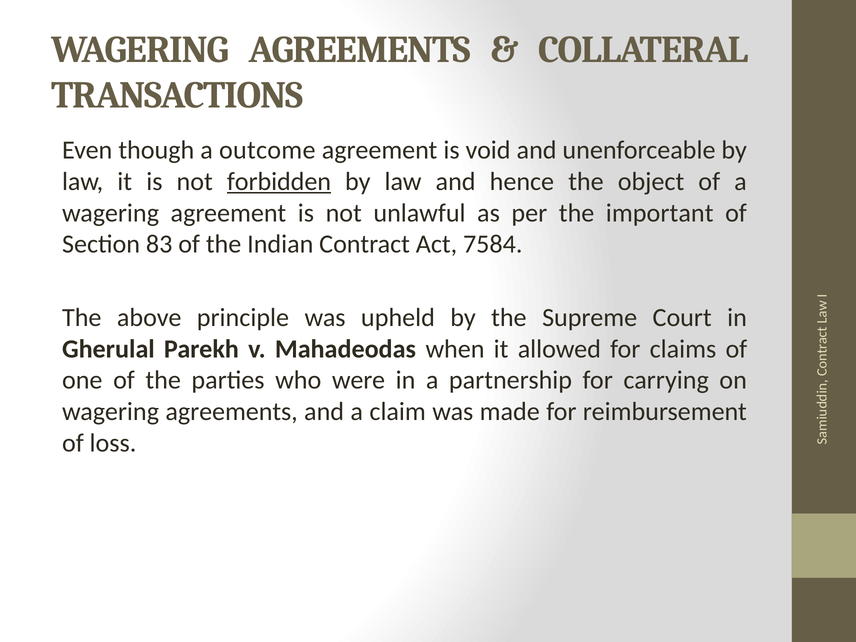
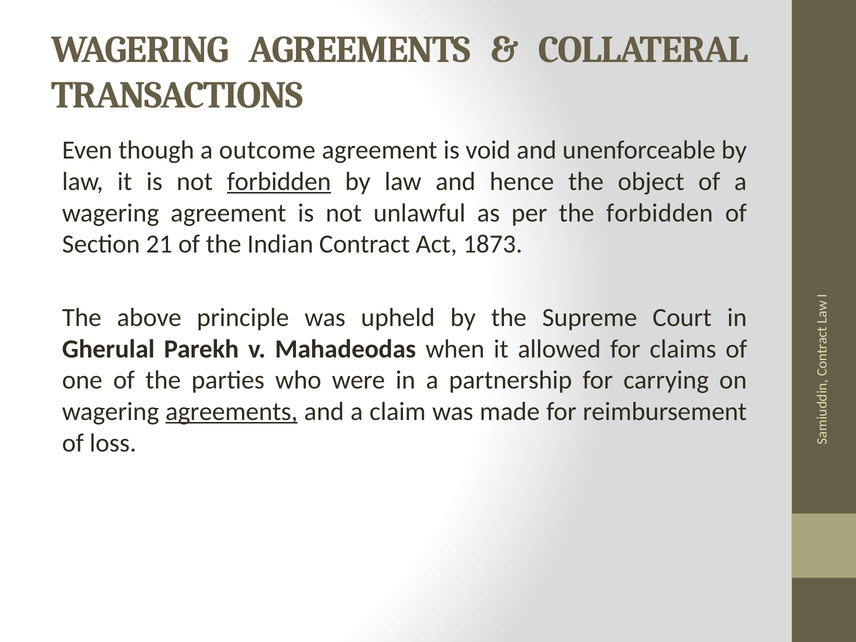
the important: important -> forbidden
83: 83 -> 21
7584: 7584 -> 1873
agreements at (232, 412) underline: none -> present
